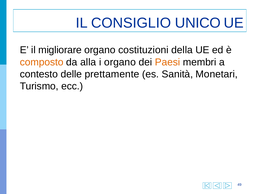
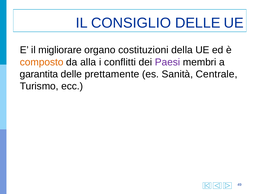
CONSIGLIO UNICO: UNICO -> DELLE
i organo: organo -> conflitti
Paesi colour: orange -> purple
contesto: contesto -> garantita
Monetari: Monetari -> Centrale
